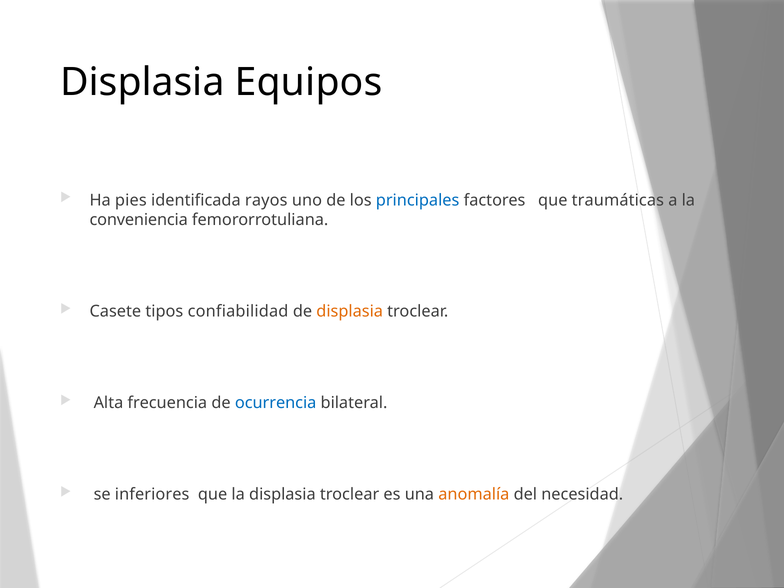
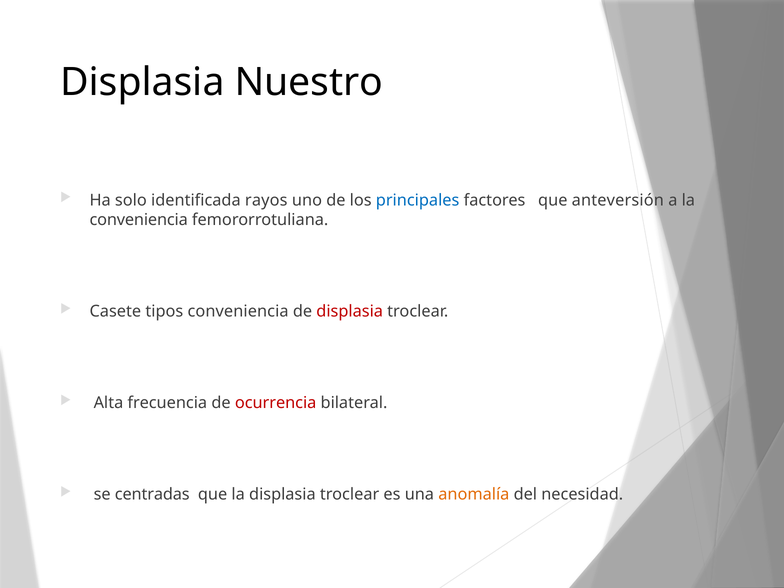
Equipos: Equipos -> Nuestro
pies: pies -> solo
traumáticas: traumáticas -> anteversión
tipos confiabilidad: confiabilidad -> conveniencia
displasia at (350, 311) colour: orange -> red
ocurrencia colour: blue -> red
inferiores: inferiores -> centradas
